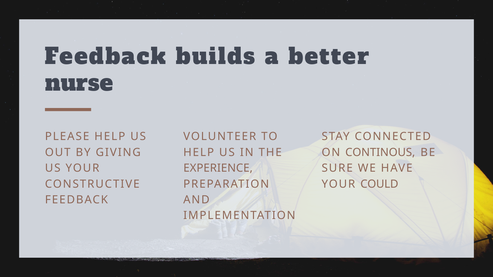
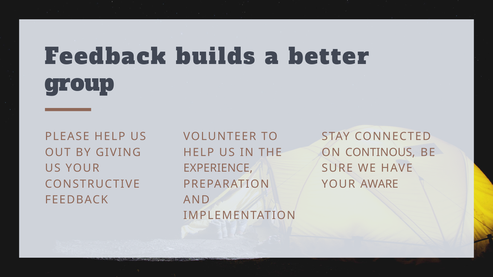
nurse: nurse -> group
COULD: COULD -> AWARE
